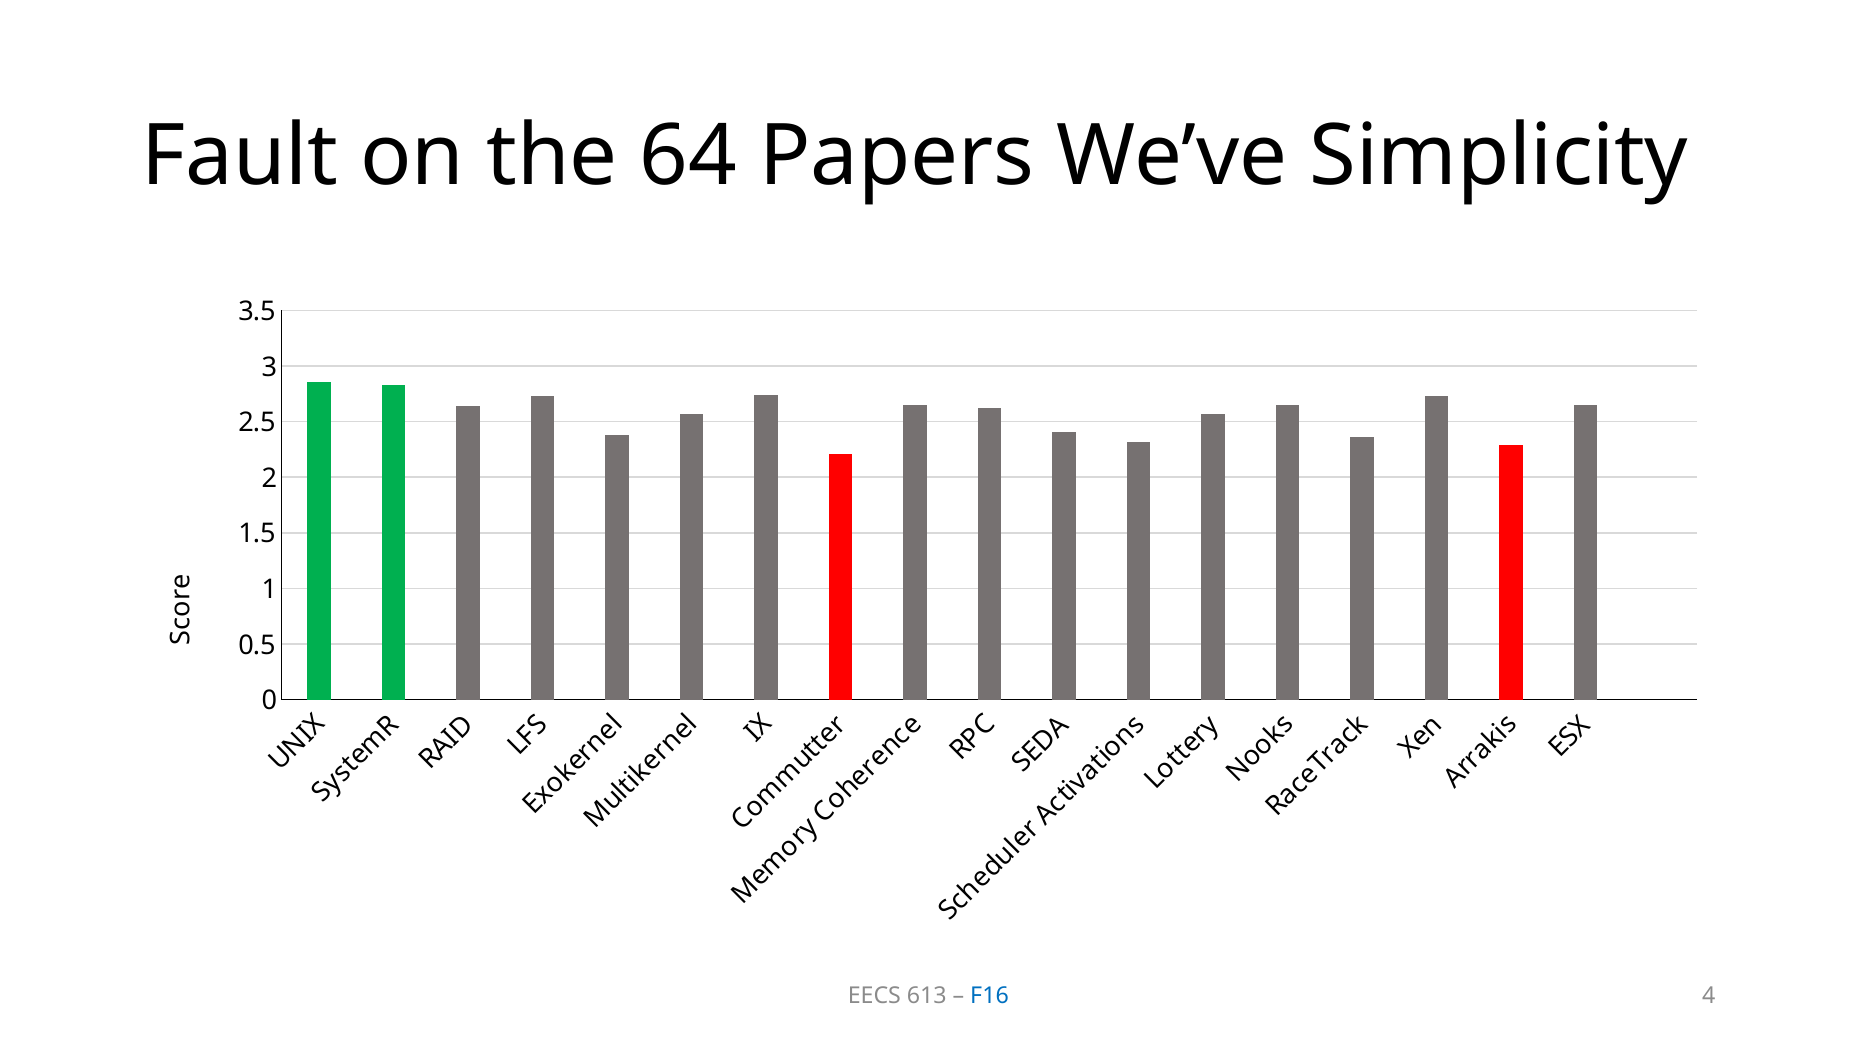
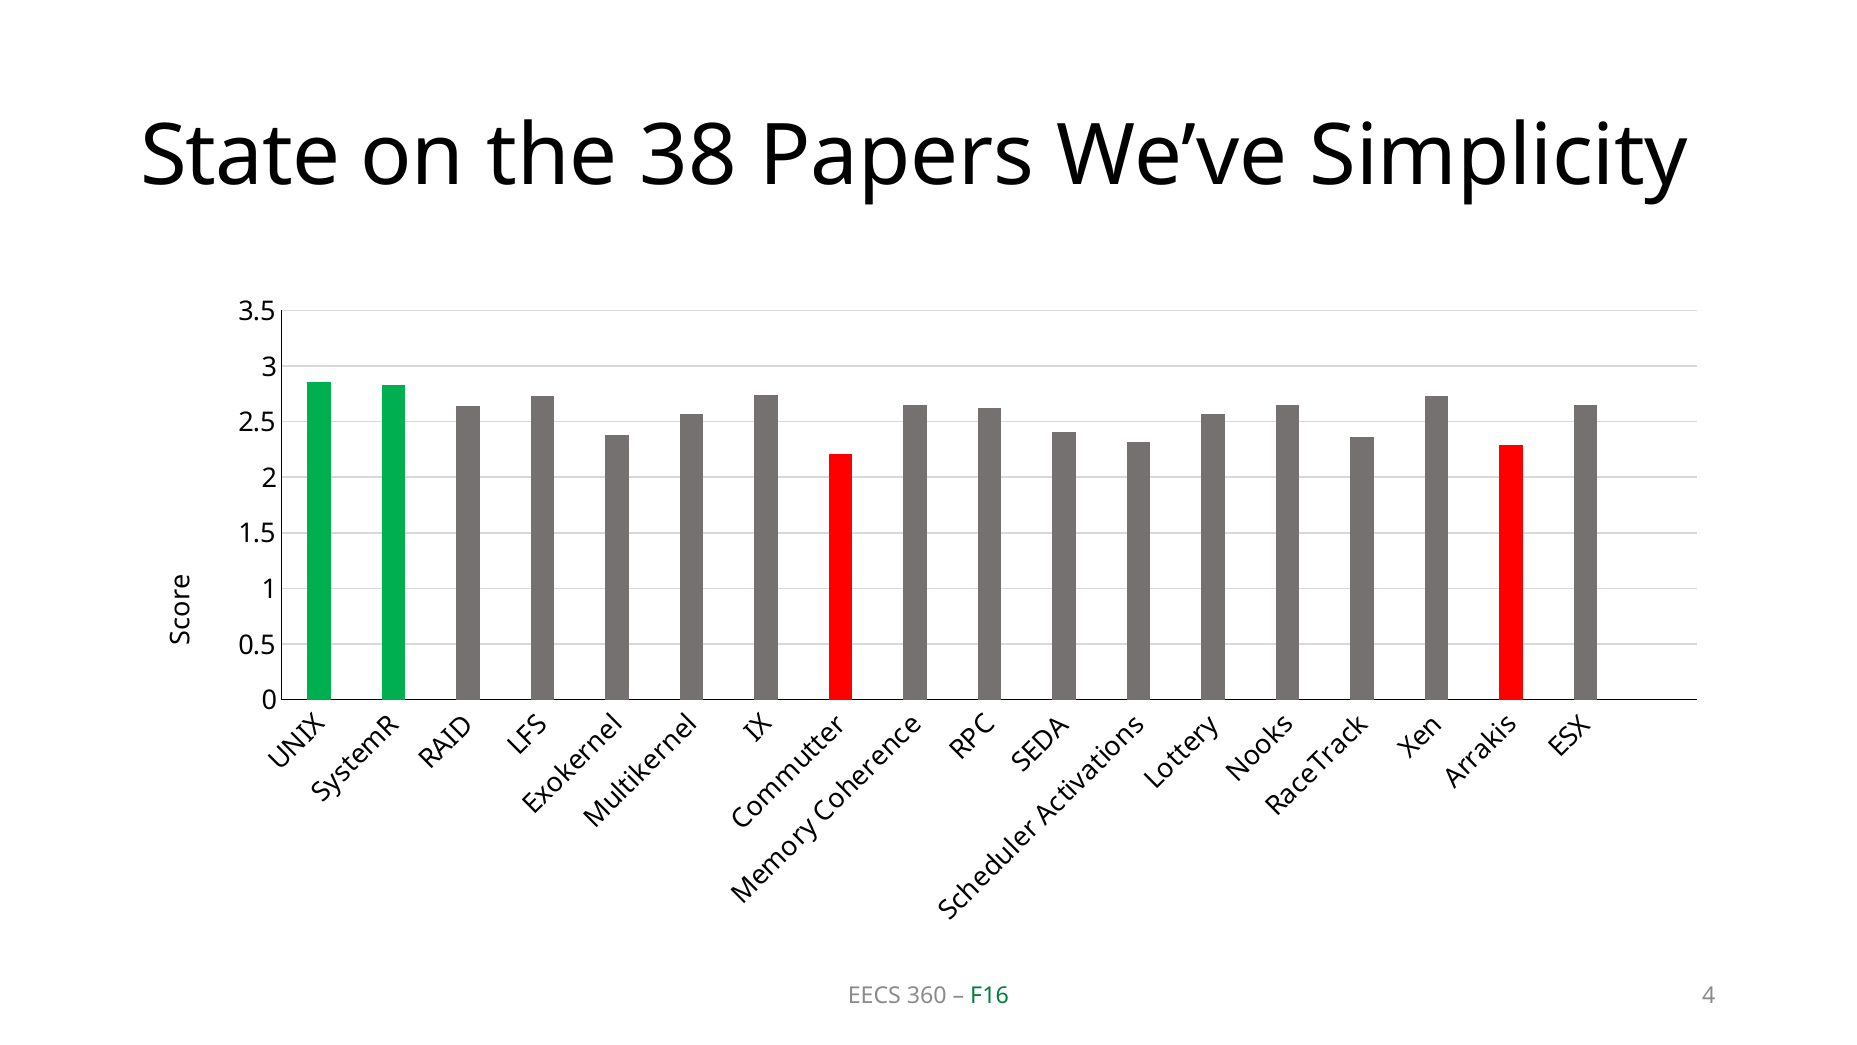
Fault: Fault -> State
64: 64 -> 38
613: 613 -> 360
F16 colour: blue -> green
